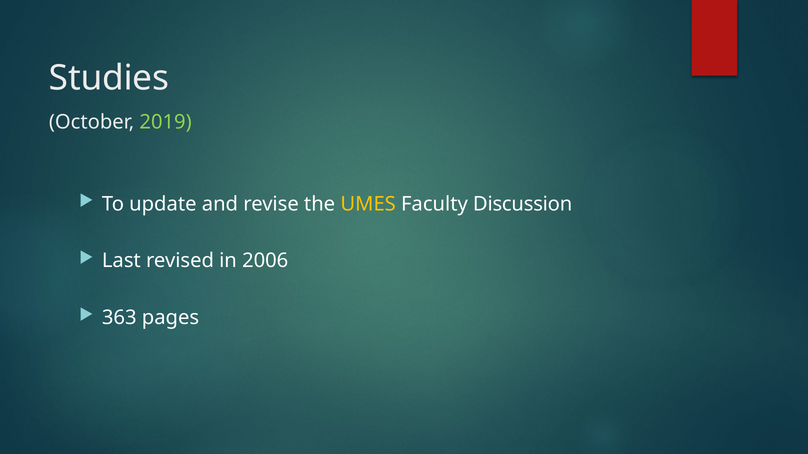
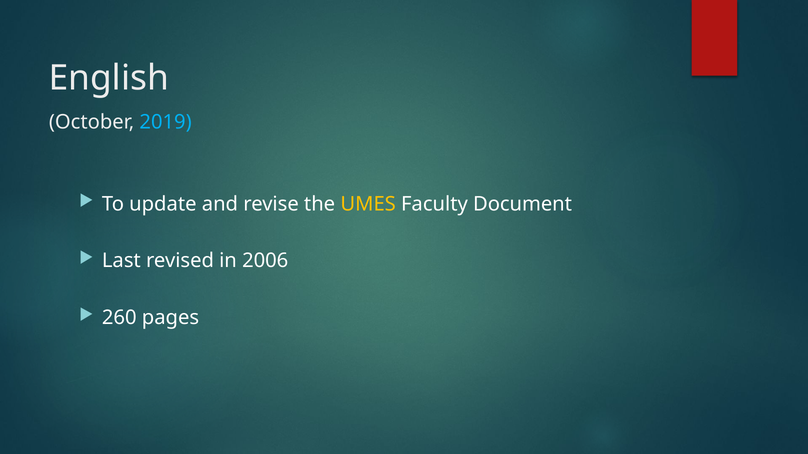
Studies: Studies -> English
2019 colour: light green -> light blue
Discussion: Discussion -> Document
363: 363 -> 260
